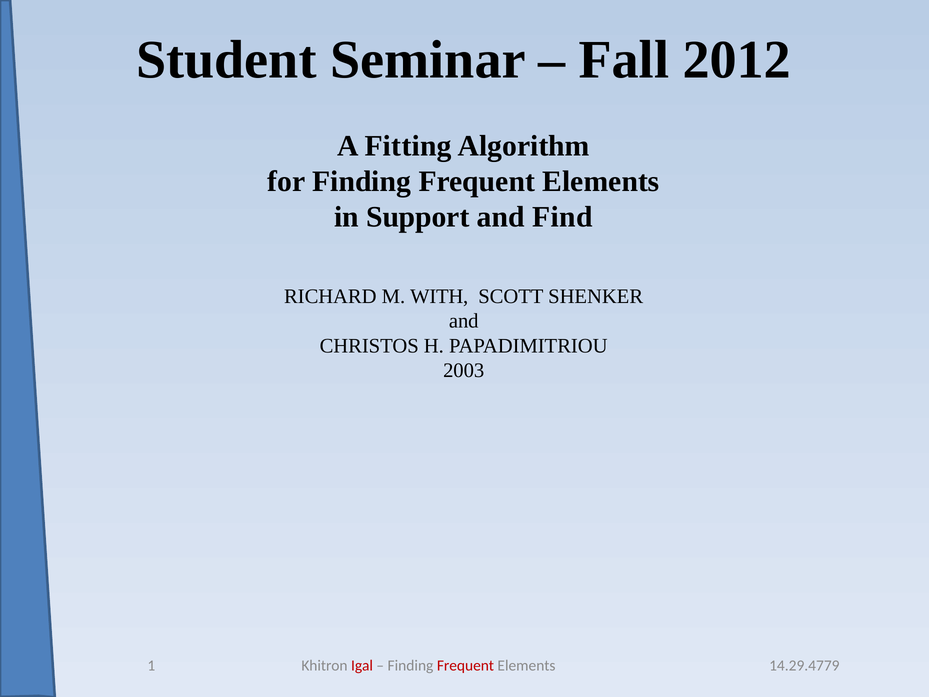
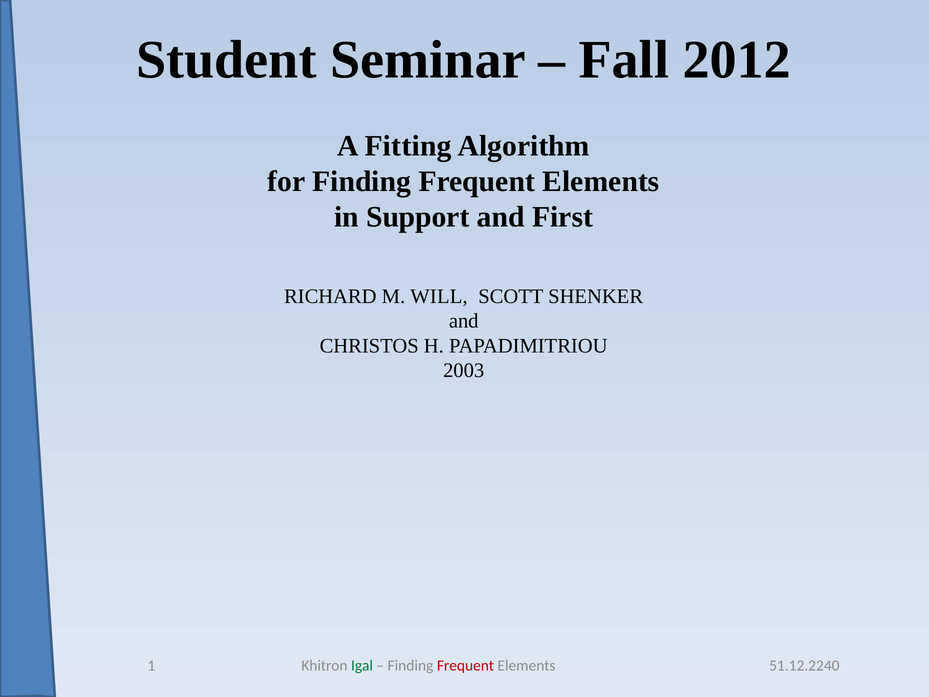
Find: Find -> First
WITH: WITH -> WILL
Igal colour: red -> green
14.29.4779: 14.29.4779 -> 51.12.2240
